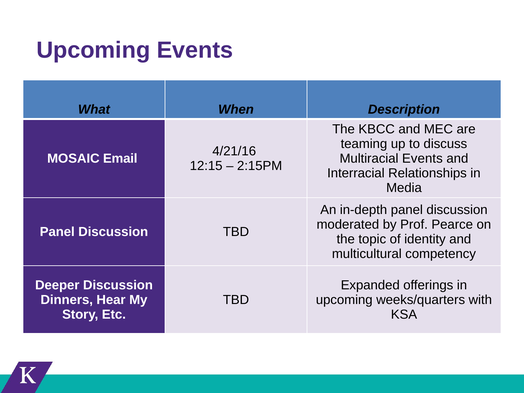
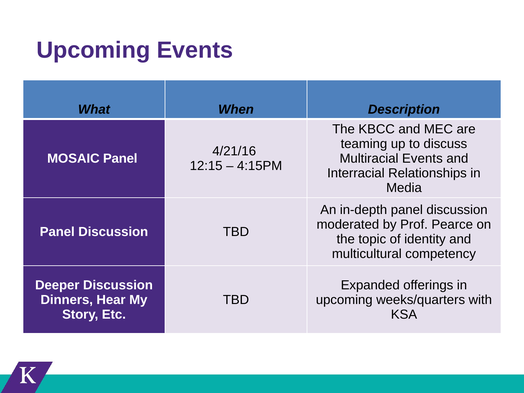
MOSAIC Email: Email -> Panel
2:15PM: 2:15PM -> 4:15PM
